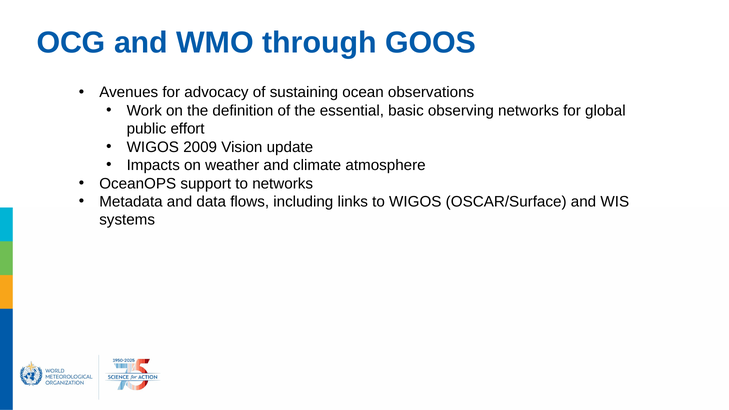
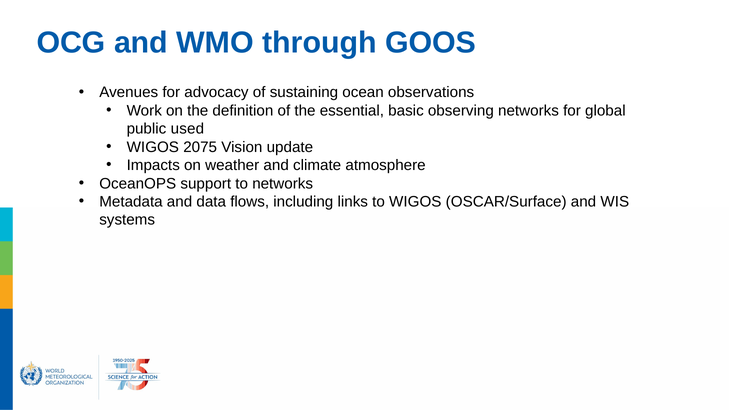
effort: effort -> used
2009: 2009 -> 2075
